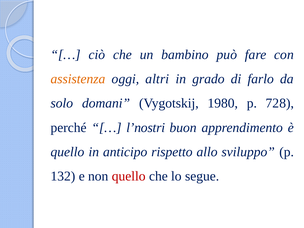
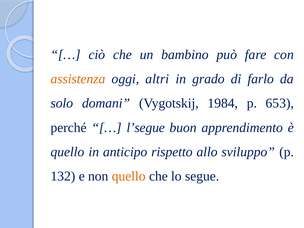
1980: 1980 -> 1984
728: 728 -> 653
l’nostri: l’nostri -> l’segue
quello at (129, 176) colour: red -> orange
